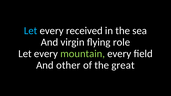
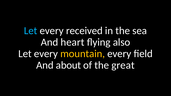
virgin: virgin -> heart
role: role -> also
mountain colour: light green -> yellow
other: other -> about
